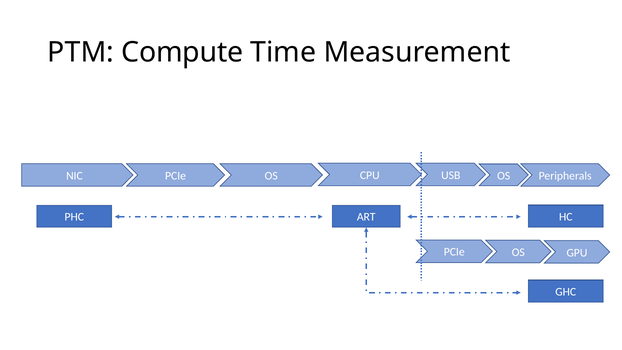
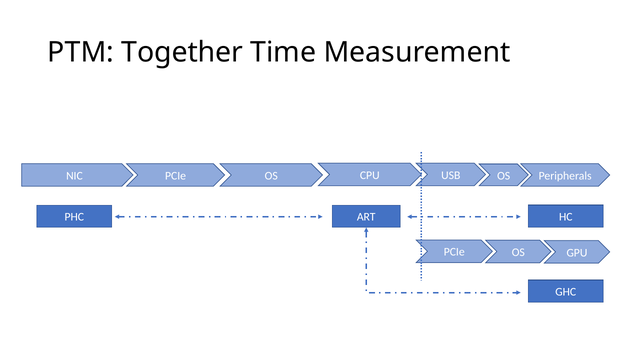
Compute: Compute -> Together
